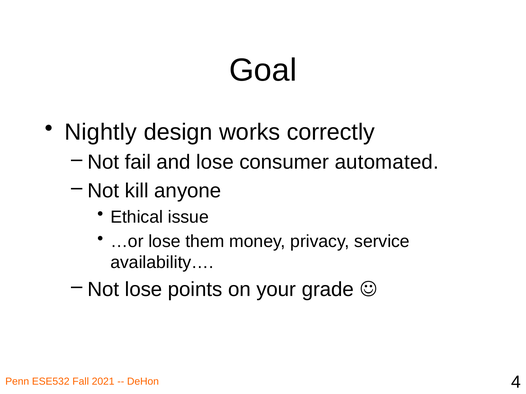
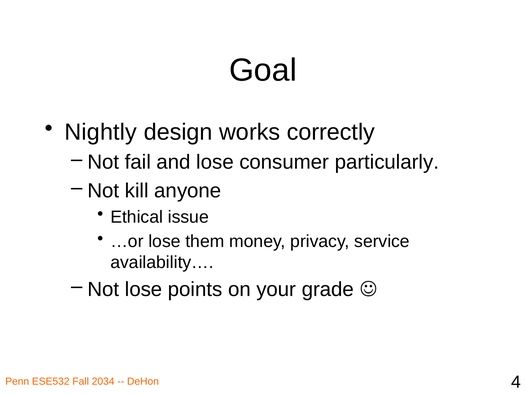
automated: automated -> particularly
2021: 2021 -> 2034
